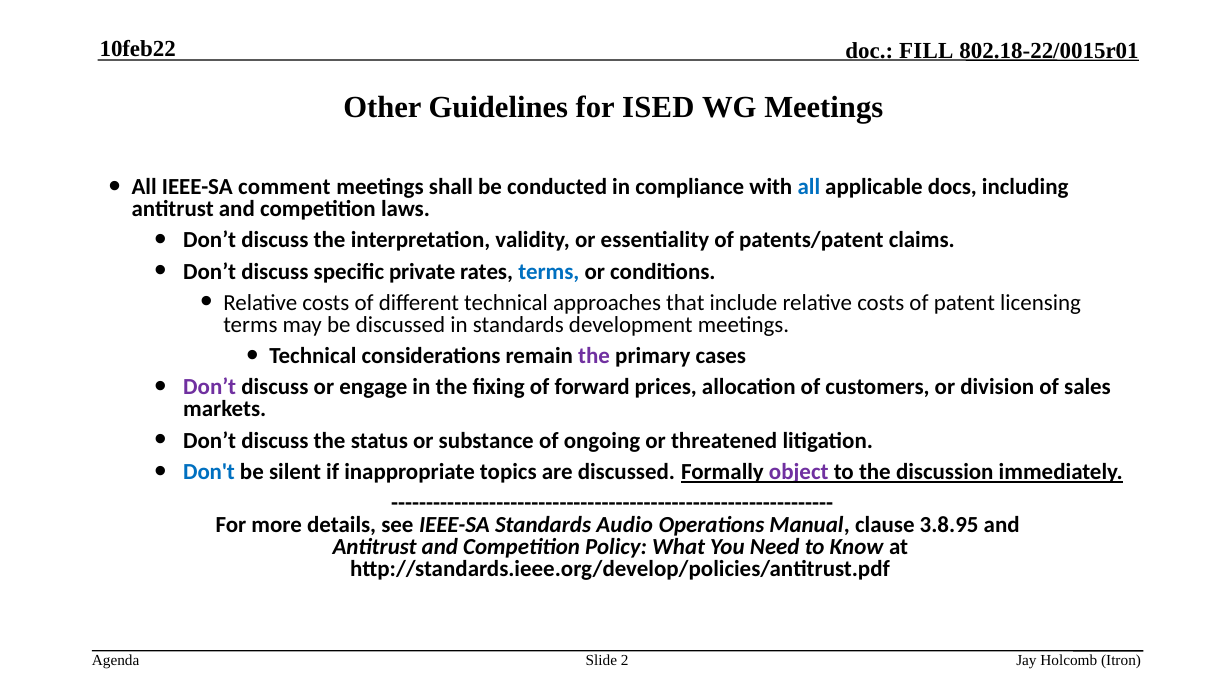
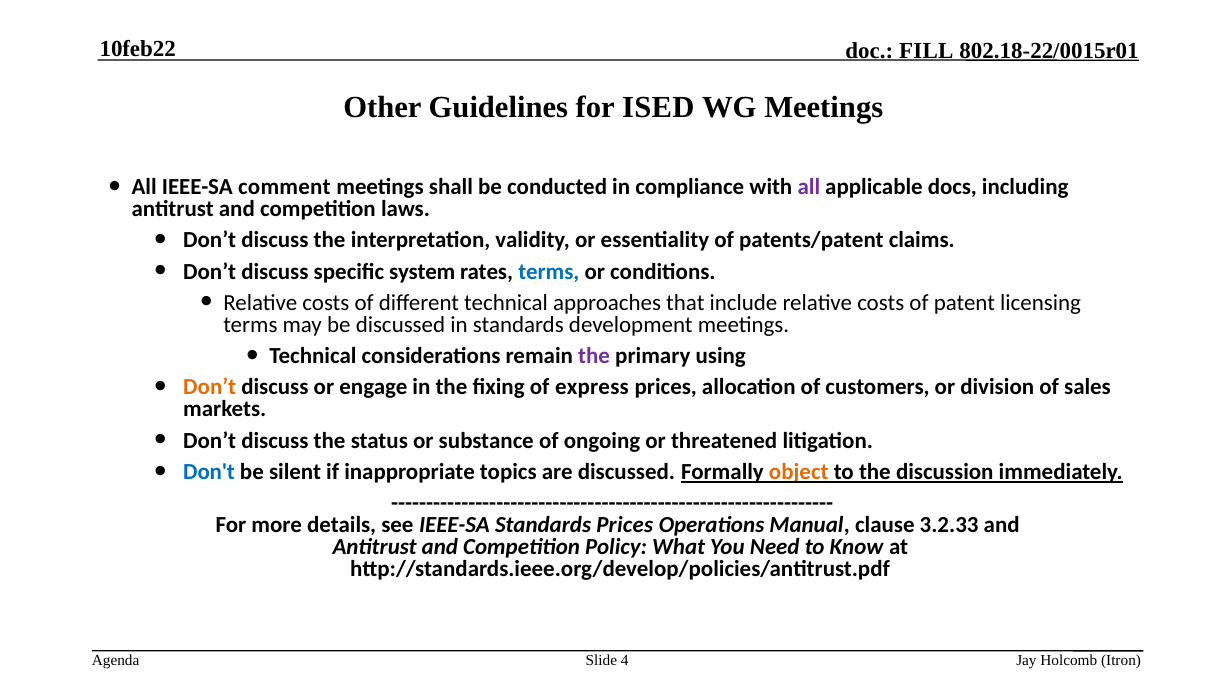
all at (809, 187) colour: blue -> purple
private: private -> system
cases: cases -> using
Don’t at (210, 387) colour: purple -> orange
forward: forward -> express
object colour: purple -> orange
Standards Audio: Audio -> Prices
3.8.95: 3.8.95 -> 3.2.33
2: 2 -> 4
